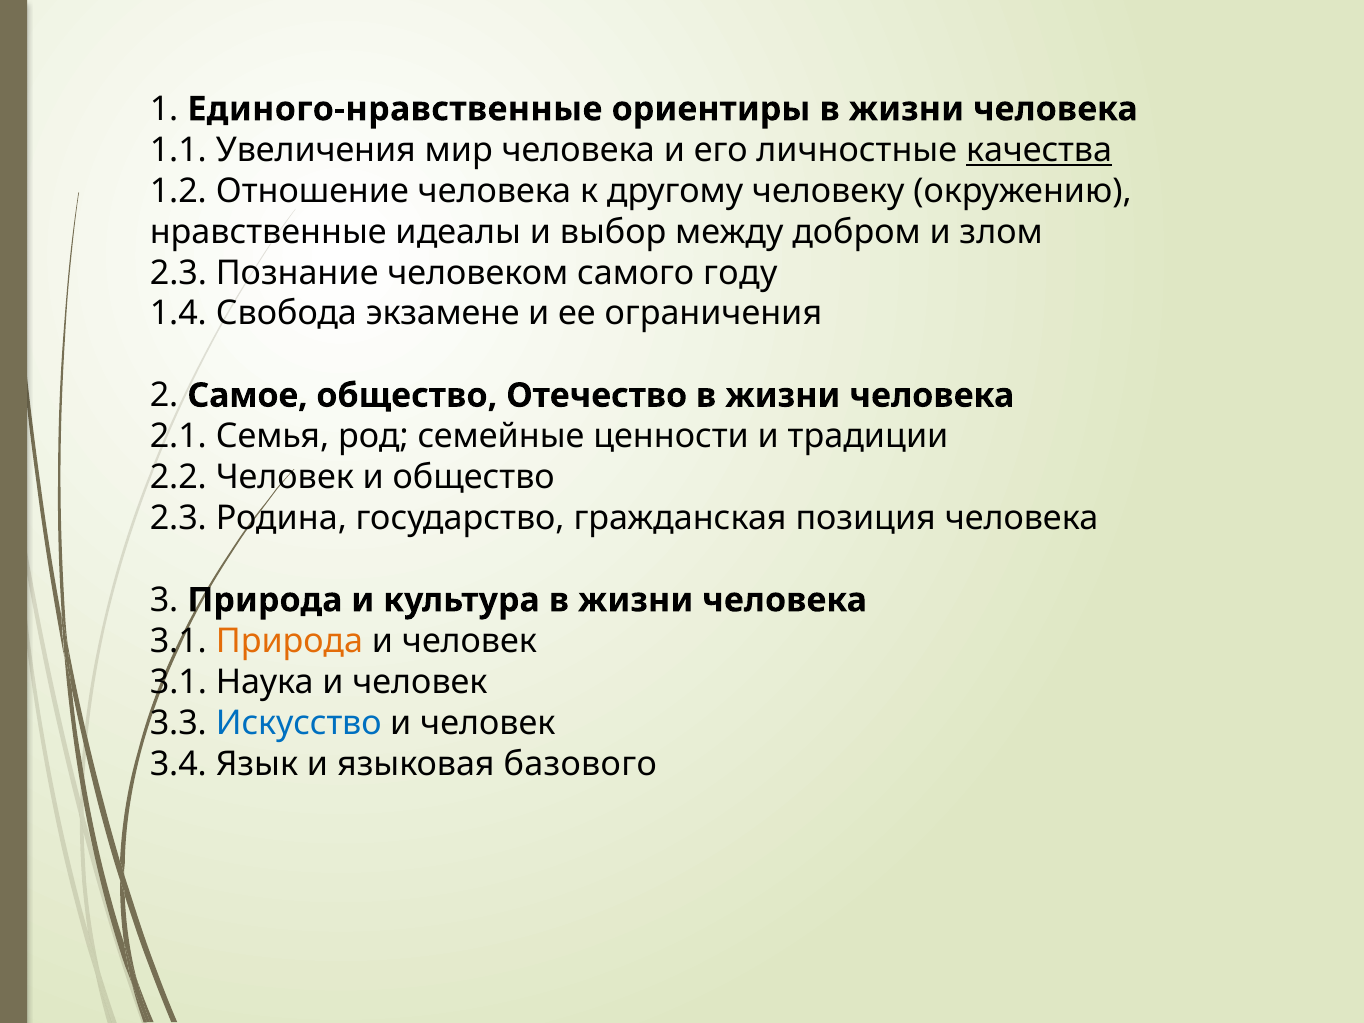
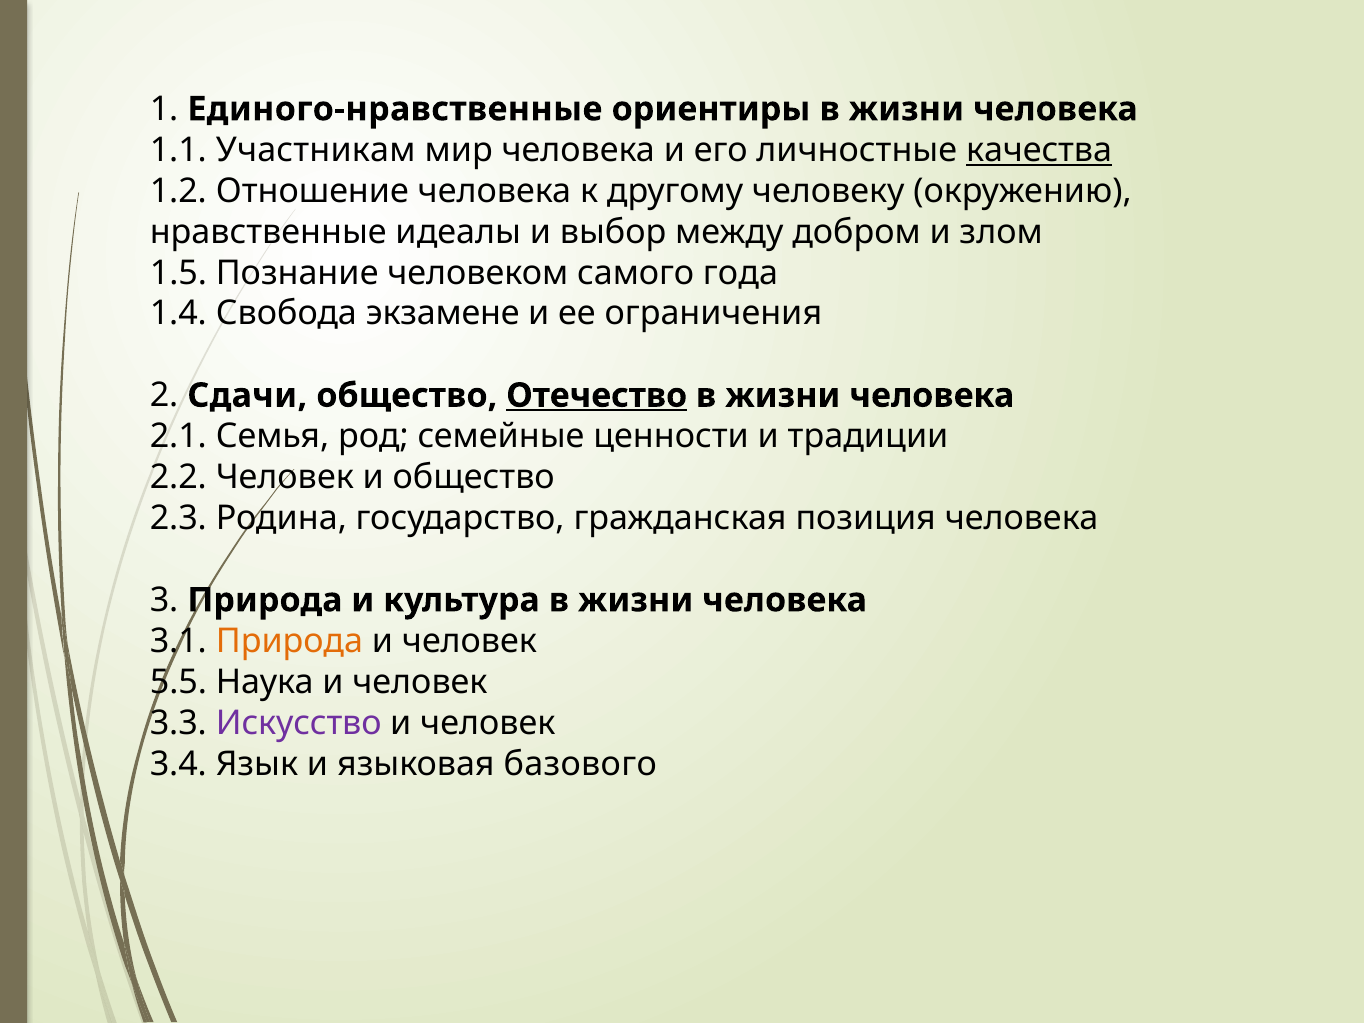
Увеличения: Увеличения -> Участникам
2.3 at (178, 273): 2.3 -> 1.5
году: году -> года
Самое: Самое -> Сдачи
Отечество underline: none -> present
3.1 at (178, 682): 3.1 -> 5.5
Искусство colour: blue -> purple
